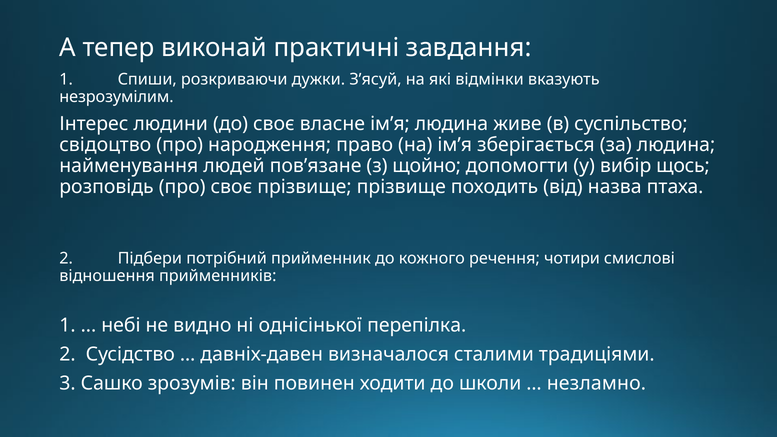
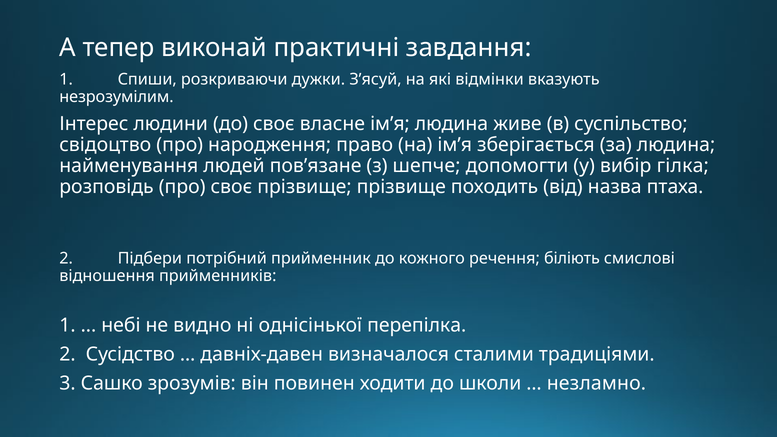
щойно: щойно -> шепче
щось: щось -> гілка
чотири: чотири -> біліють
